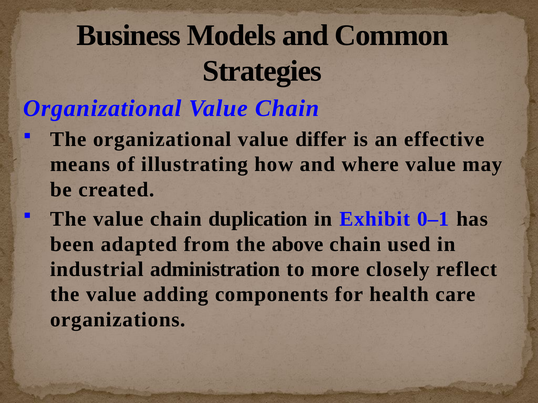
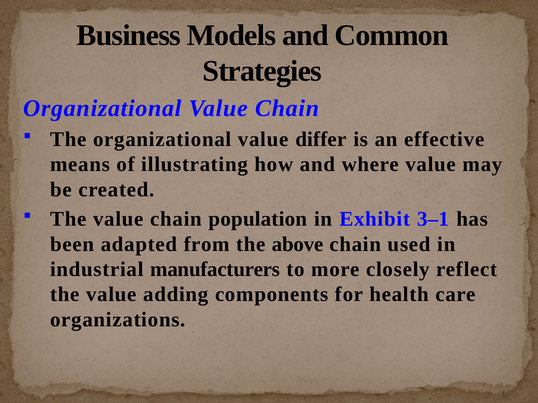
duplication: duplication -> population
0–1: 0–1 -> 3–1
administration: administration -> manufacturers
